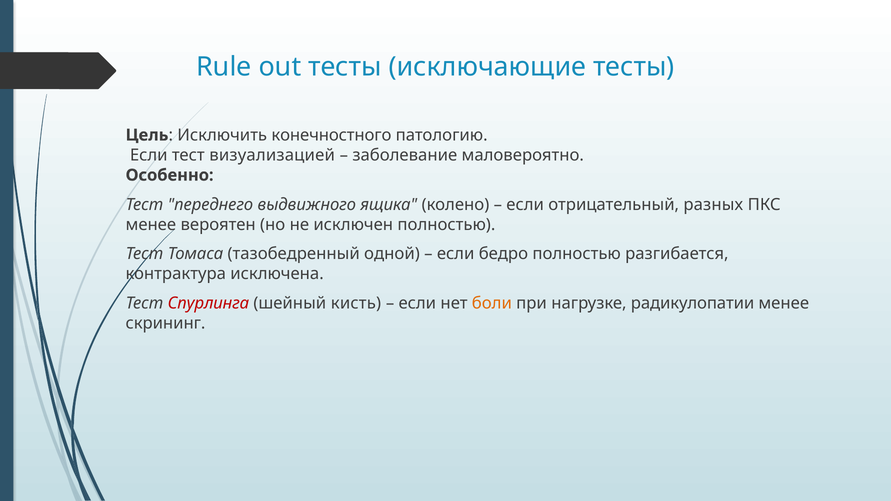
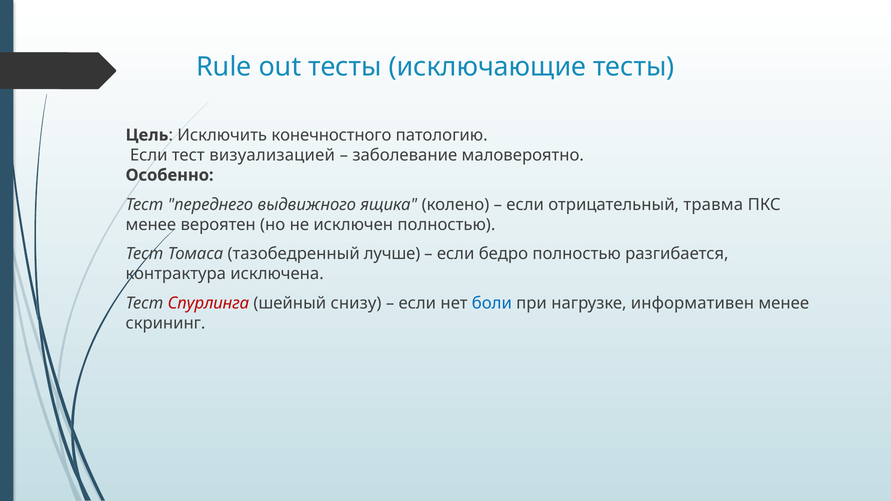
разных: разных -> травма
одной: одной -> лучше
кисть: кисть -> снизу
боли colour: orange -> blue
радикулопатии: радикулопатии -> информативен
